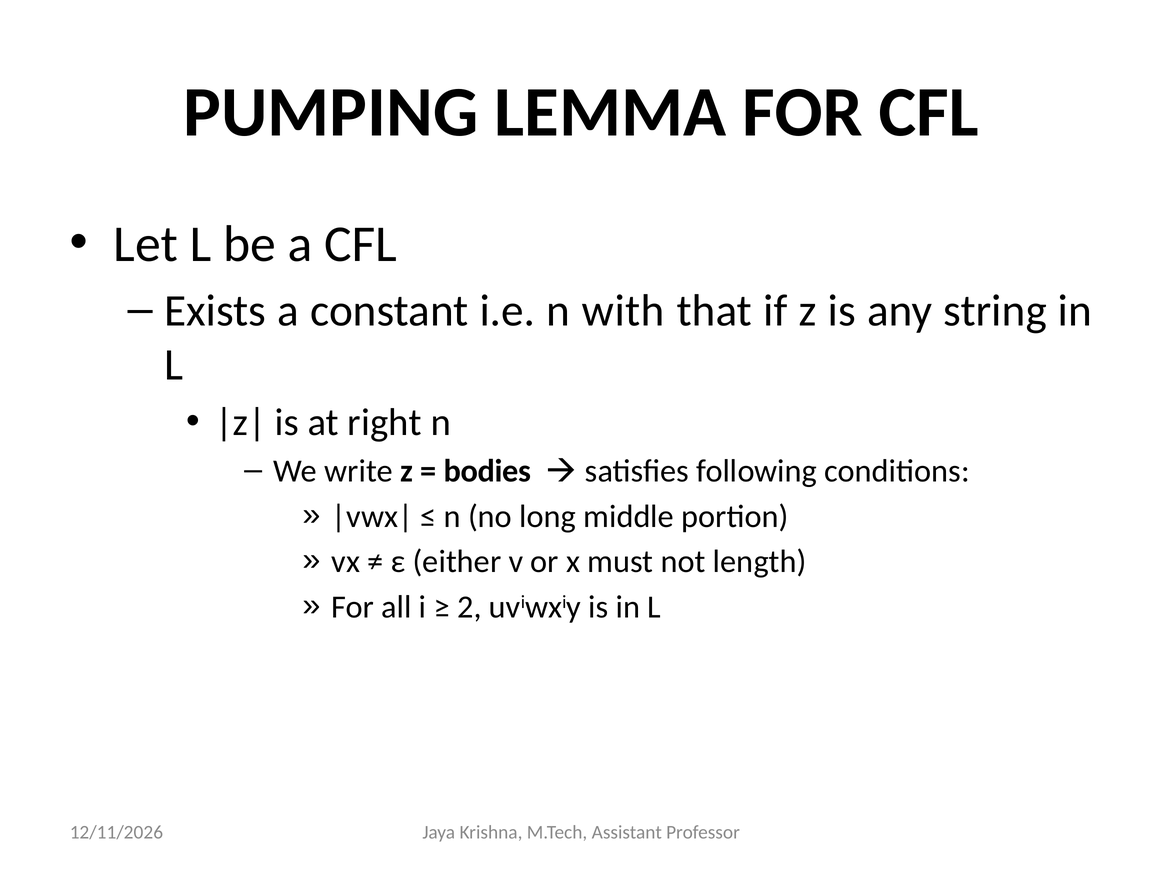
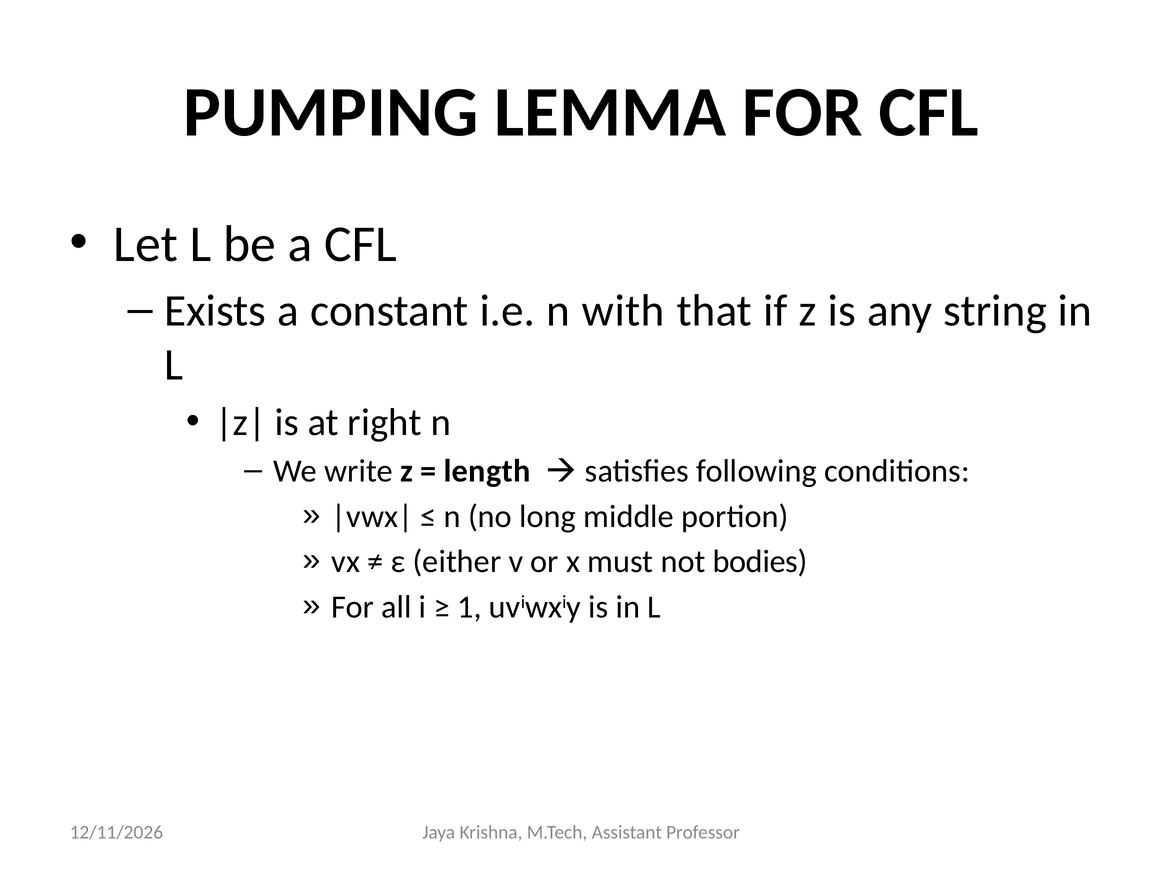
bodies: bodies -> length
length: length -> bodies
2: 2 -> 1
